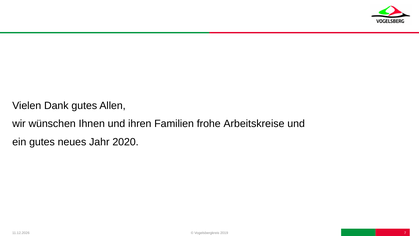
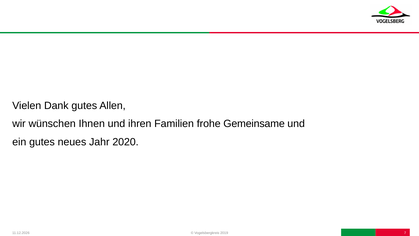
Arbeitskreise: Arbeitskreise -> Gemeinsame
